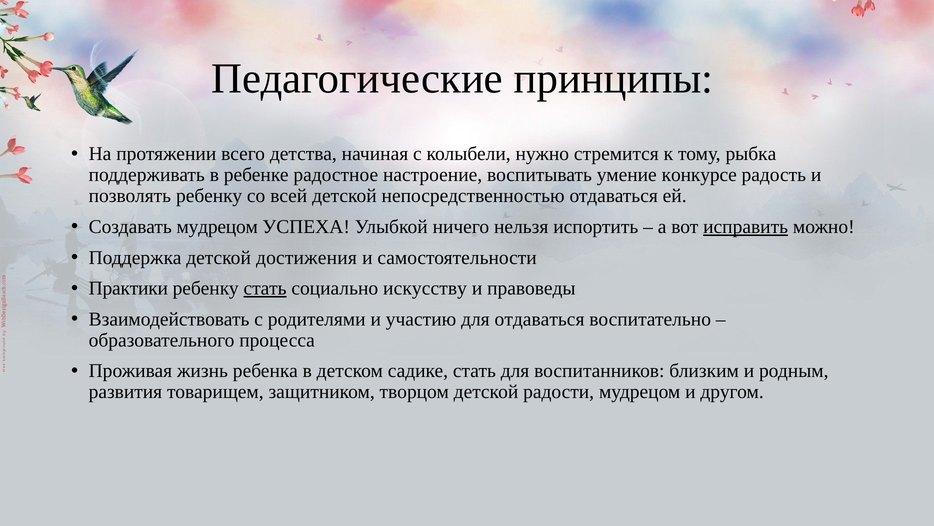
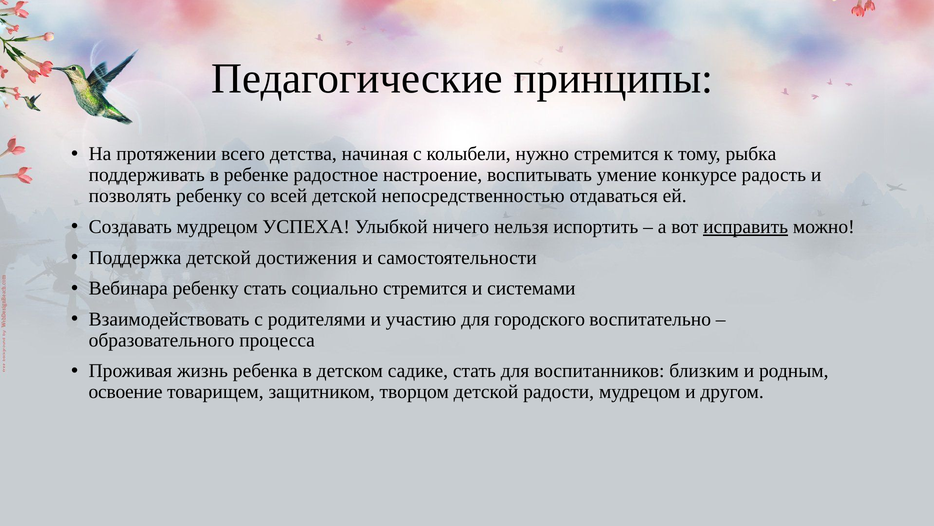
Практики: Практики -> Вебинара
стать at (265, 288) underline: present -> none
социально искусству: искусству -> стремится
правоведы: правоведы -> системами
для отдаваться: отдаваться -> городского
развития: развития -> освоение
